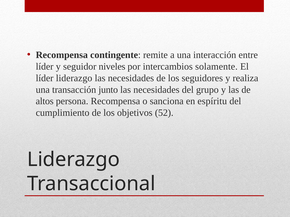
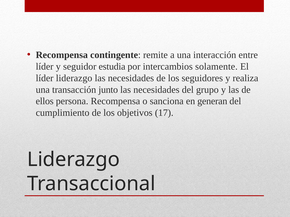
niveles: niveles -> estudia
altos: altos -> ellos
espíritu: espíritu -> generan
52: 52 -> 17
